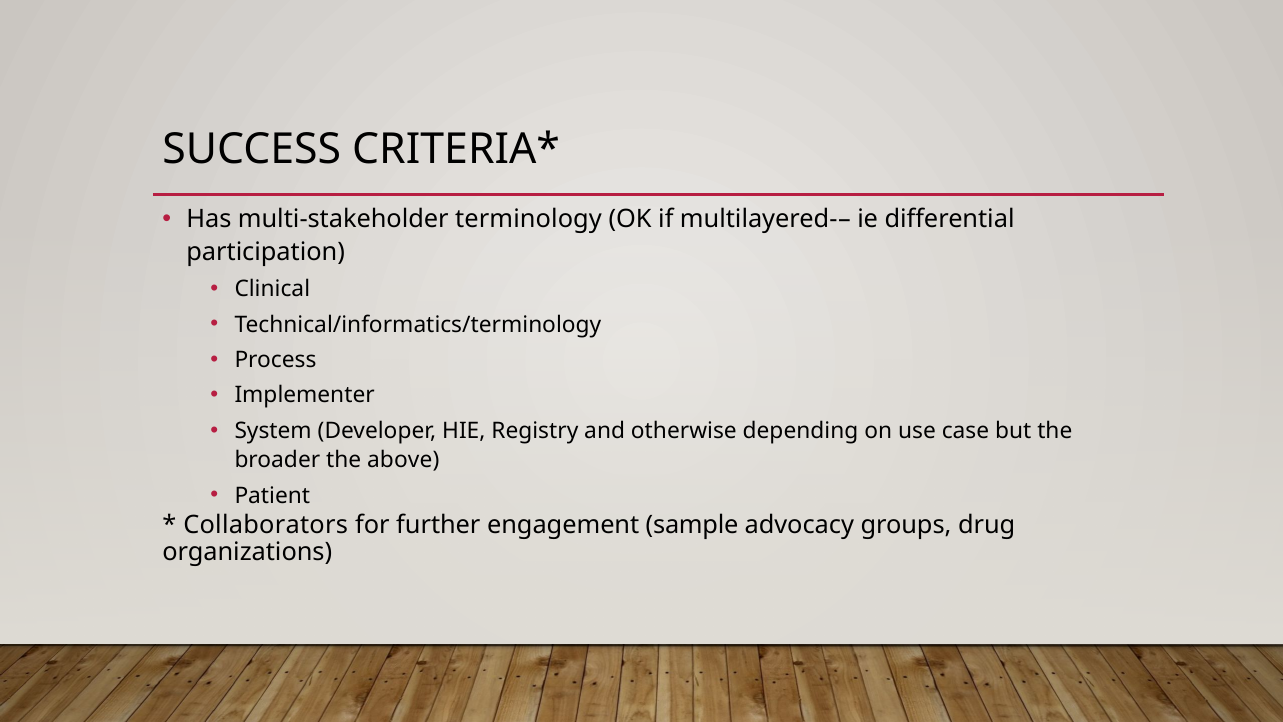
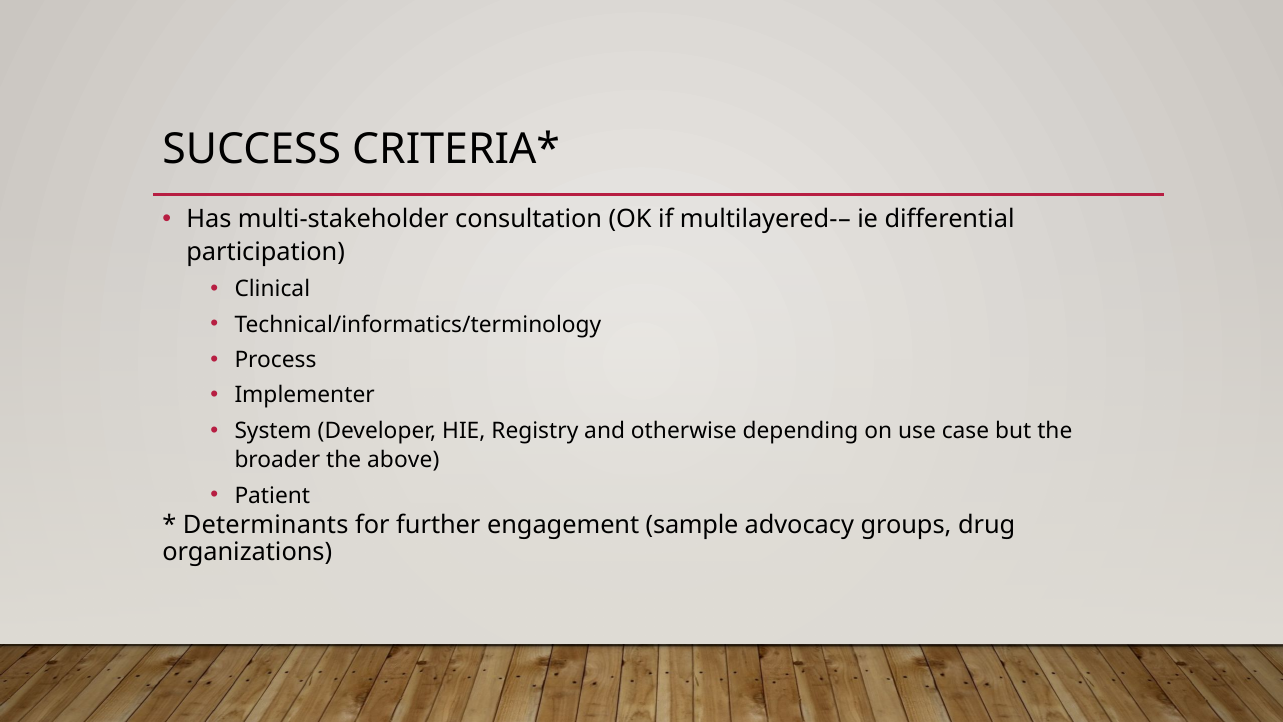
terminology: terminology -> consultation
Collaborators: Collaborators -> Determinants
